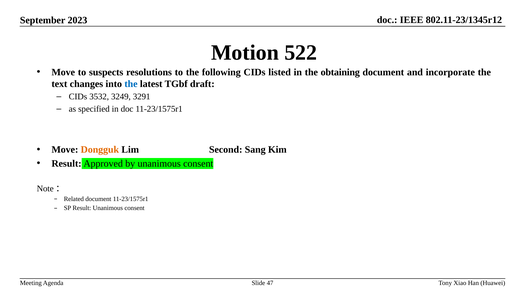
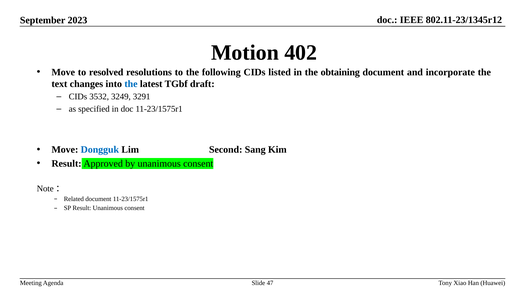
522: 522 -> 402
suspects: suspects -> resolved
Dongguk colour: orange -> blue
